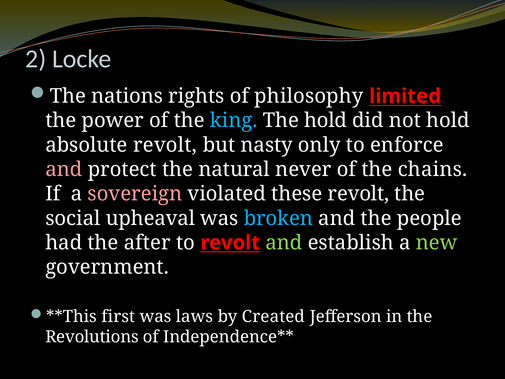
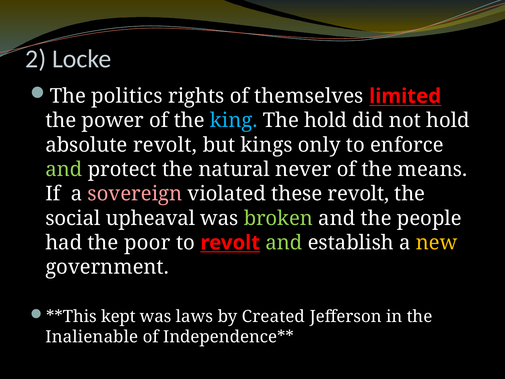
nations: nations -> politics
philosophy: philosophy -> themselves
nasty: nasty -> kings
and at (64, 169) colour: pink -> light green
chains: chains -> means
broken colour: light blue -> light green
after: after -> poor
new colour: light green -> yellow
first: first -> kept
Revolutions: Revolutions -> Inalienable
